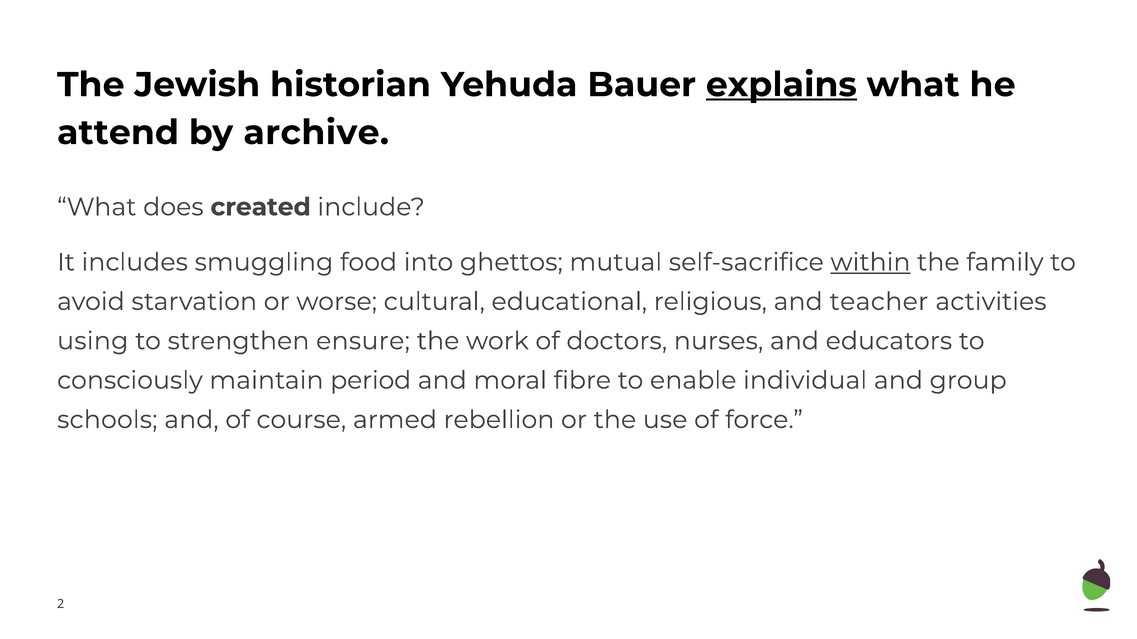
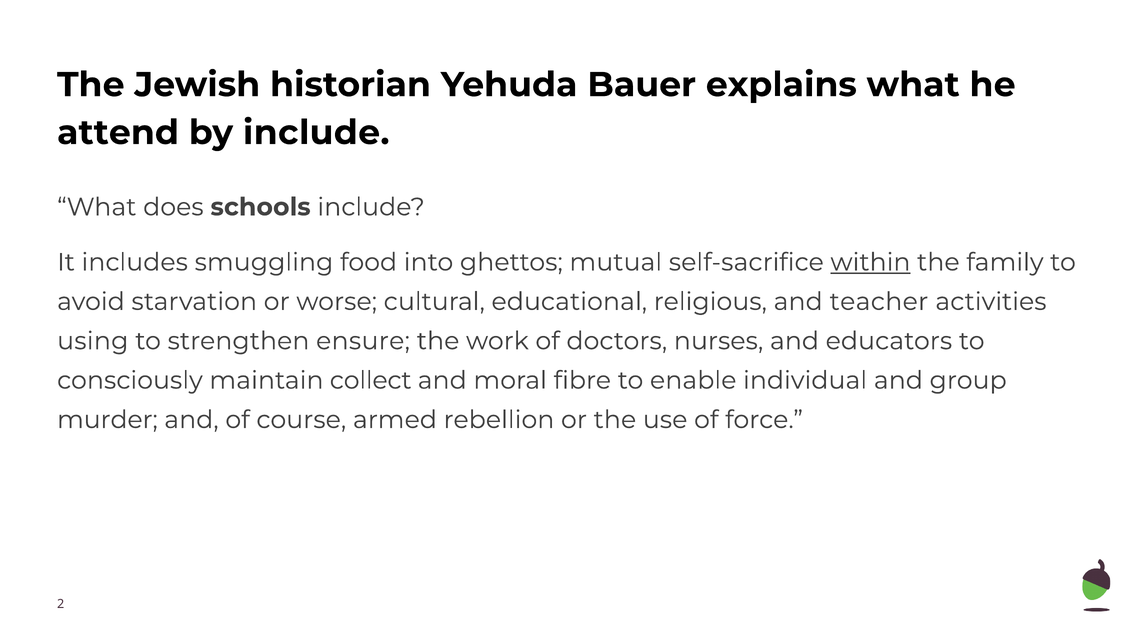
explains underline: present -> none
by archive: archive -> include
created: created -> schools
period: period -> collect
schools: schools -> murder
